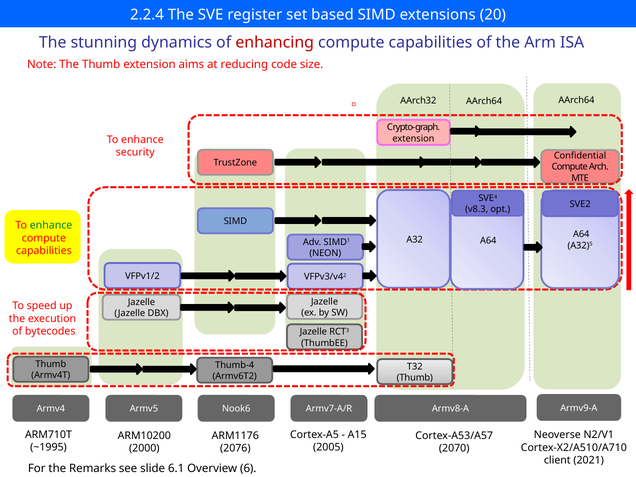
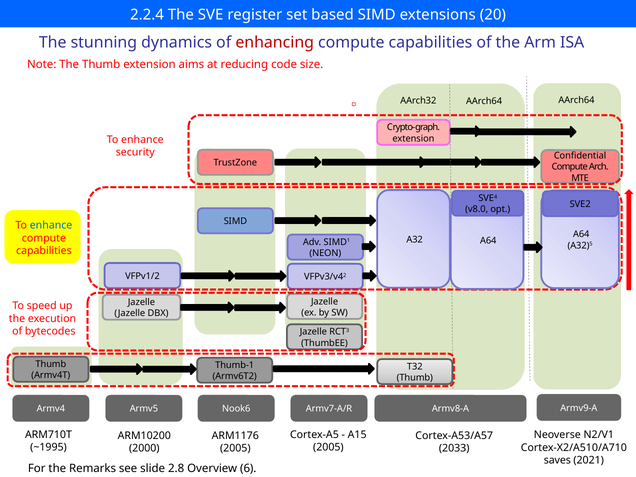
v8.3: v8.3 -> v8.0
enhance at (51, 225) colour: green -> blue
Thumb-4: Thumb-4 -> Thumb-1
2076 at (235, 448): 2076 -> 2005
2070: 2070 -> 2033
client: client -> saves
6.1: 6.1 -> 2.8
